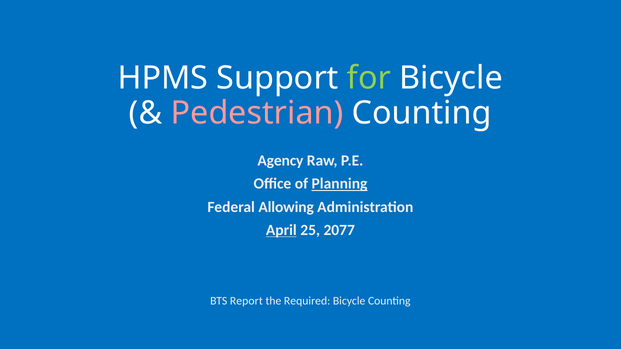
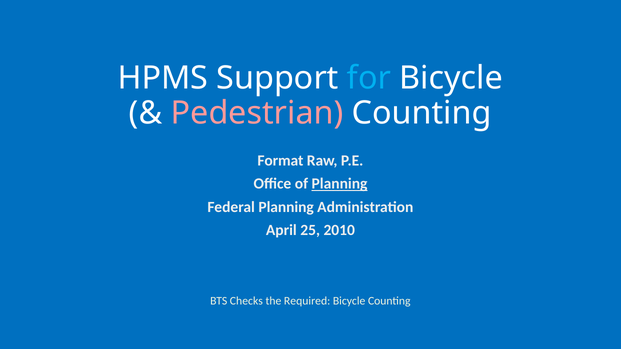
for colour: light green -> light blue
Agency: Agency -> Format
Federal Allowing: Allowing -> Planning
April underline: present -> none
2077: 2077 -> 2010
Report: Report -> Checks
